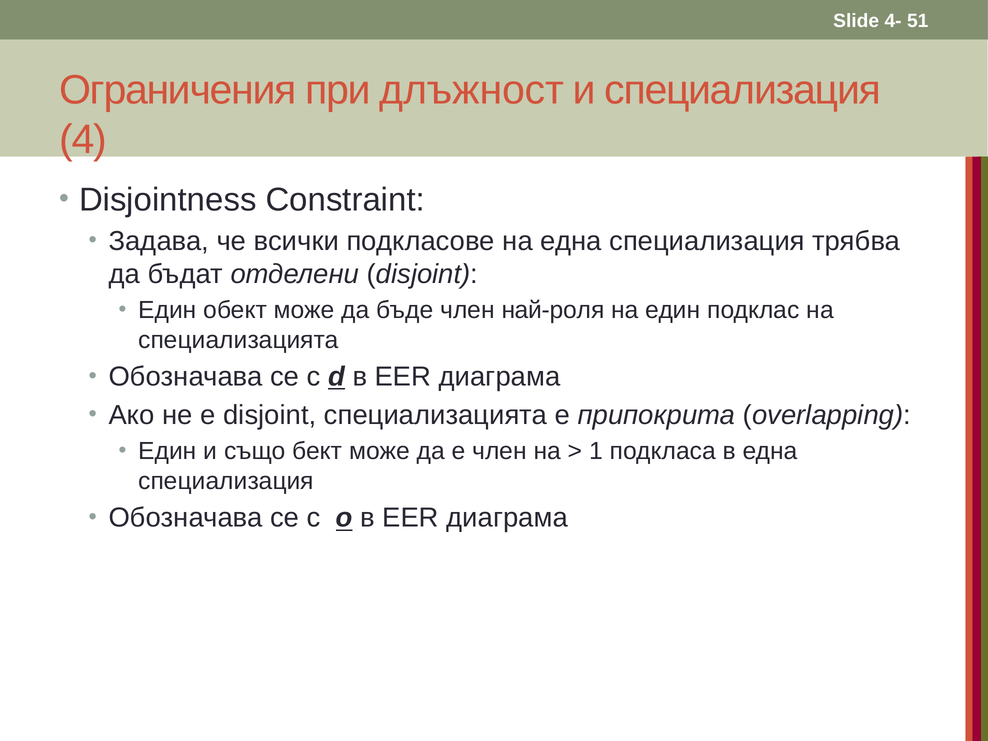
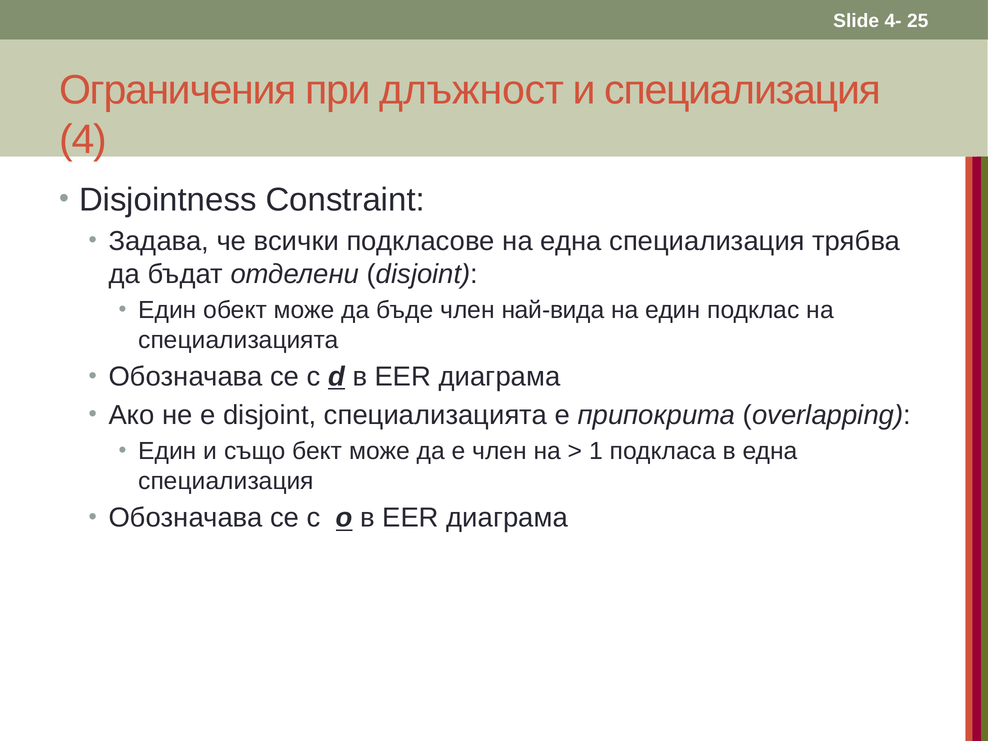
51: 51 -> 25
най-роля: най-роля -> най-вида
